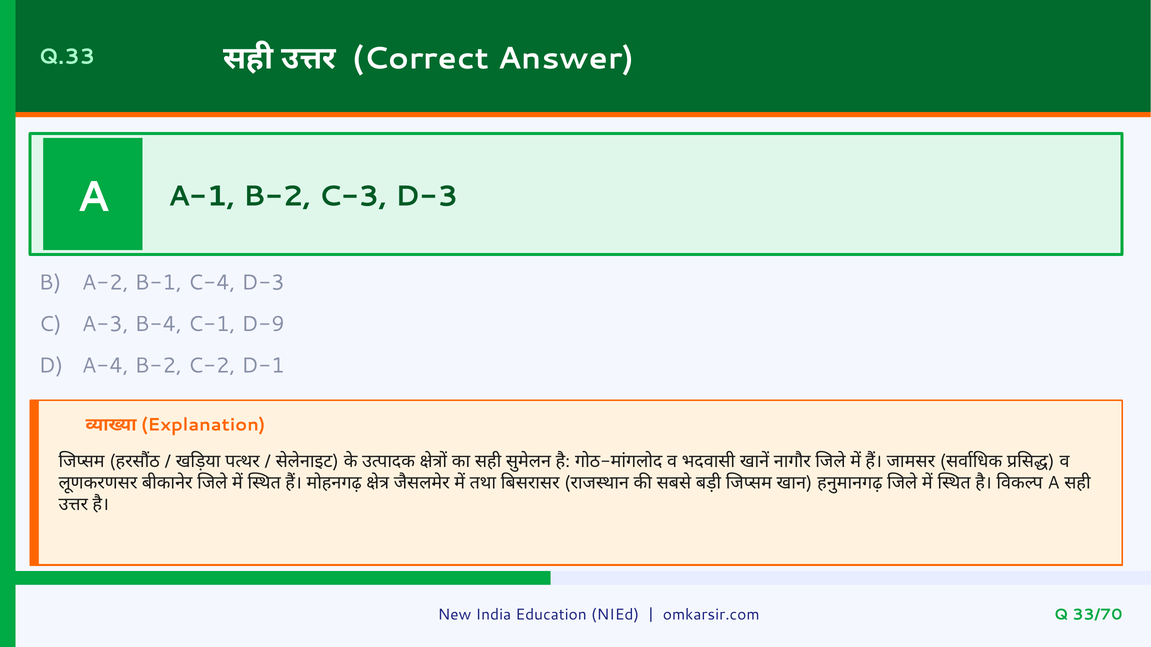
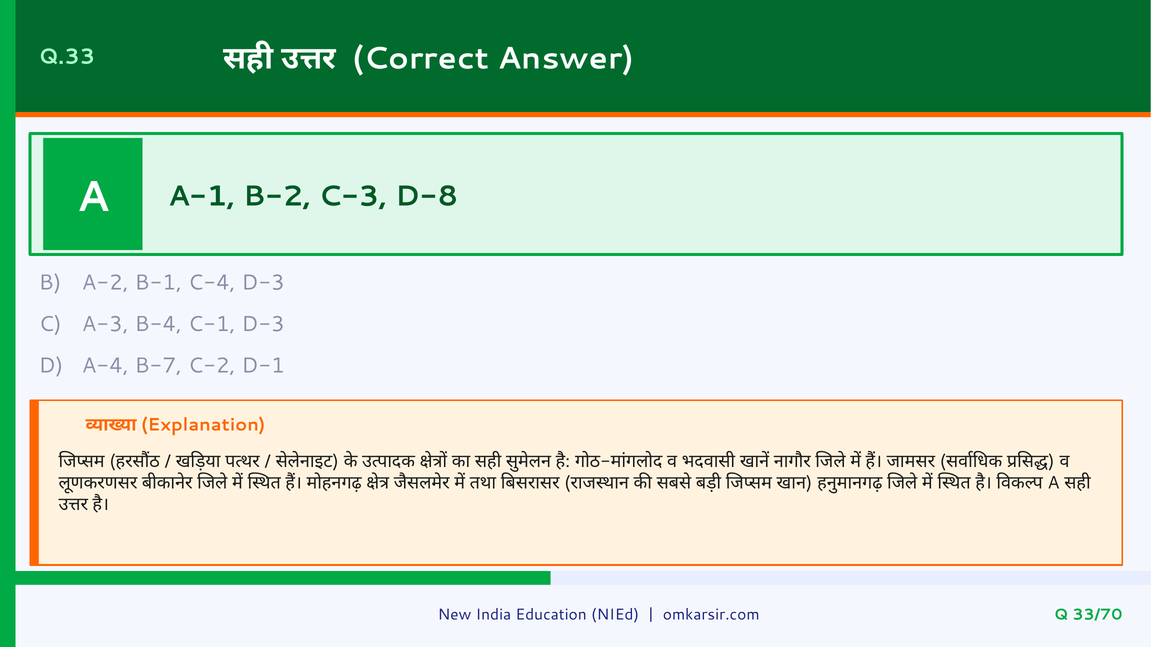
C-3 D-3: D-3 -> D-8
C-1 D-9: D-9 -> D-3
A-4 B-2: B-2 -> B-7
